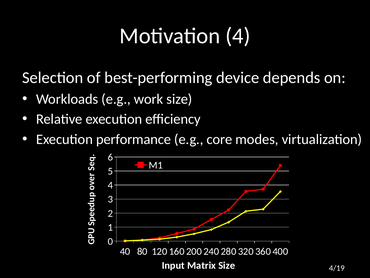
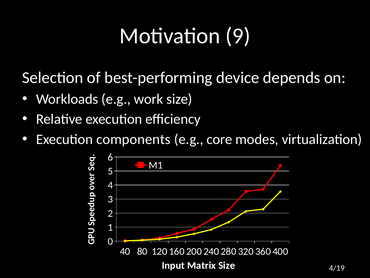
Motivation 4: 4 -> 9
performance: performance -> components
